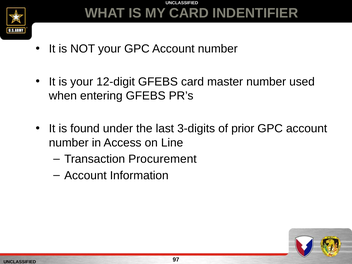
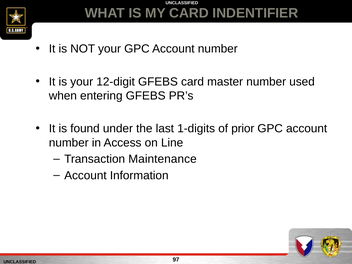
3-digits: 3-digits -> 1-digits
Procurement: Procurement -> Maintenance
